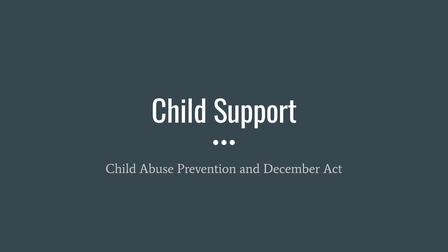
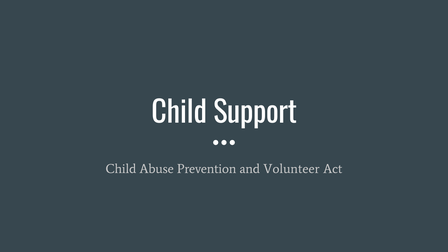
December: December -> Volunteer
